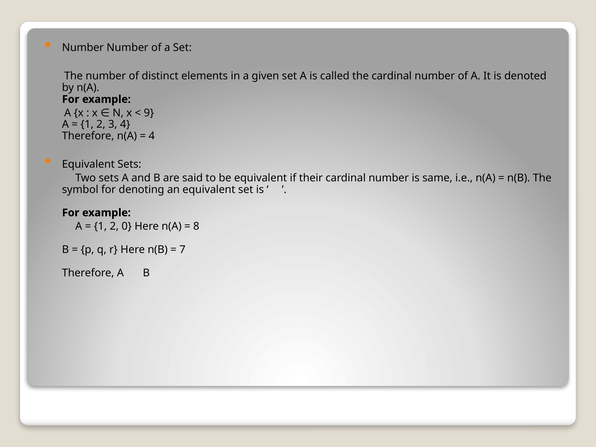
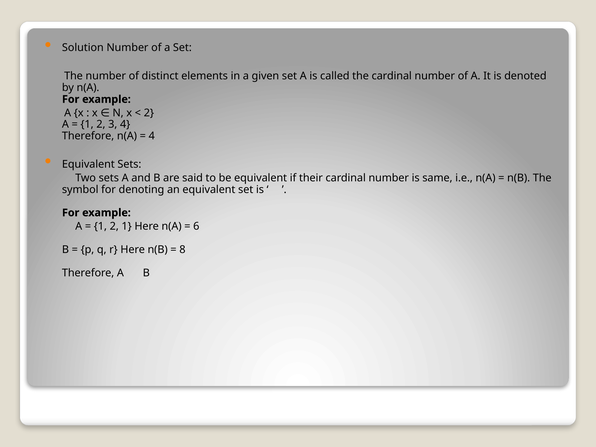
Number at (83, 48): Number -> Solution
9 at (149, 113): 9 -> 2
2 0: 0 -> 1
8: 8 -> 6
7: 7 -> 8
